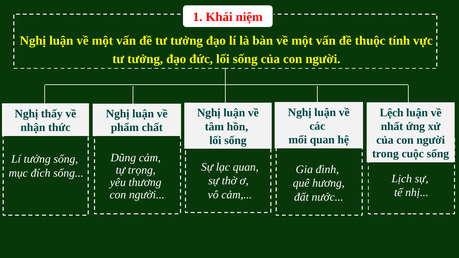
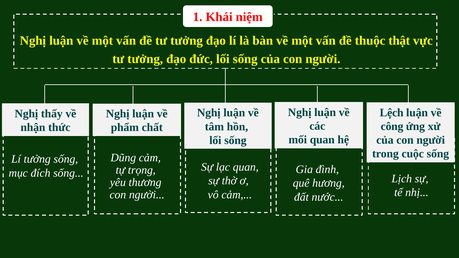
tính: tính -> thật
nhất: nhất -> công
